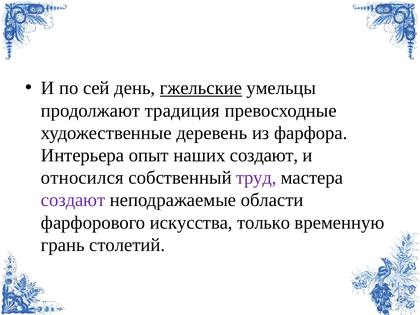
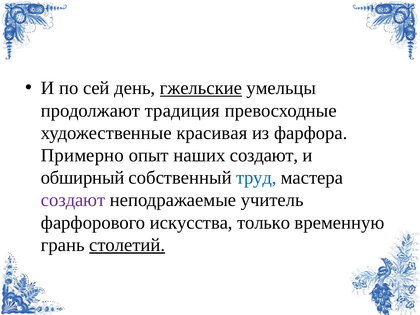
деревень: деревень -> красивая
Интерьера: Интерьера -> Примерно
относился: относился -> обширный
труд colour: purple -> blue
области: области -> учитель
столетий underline: none -> present
